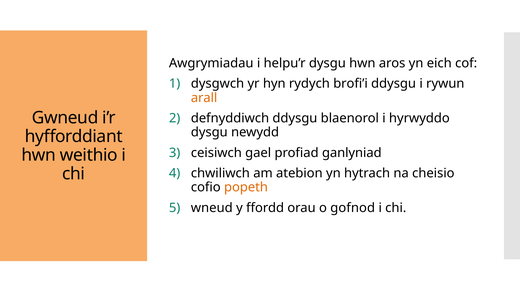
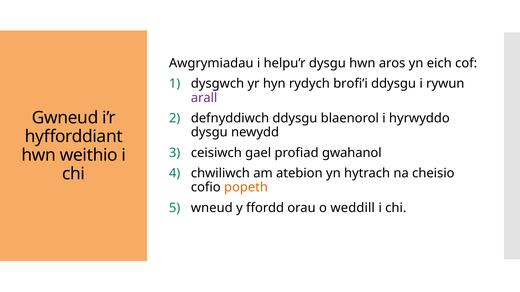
arall colour: orange -> purple
ganlyniad: ganlyniad -> gwahanol
gofnod: gofnod -> weddill
